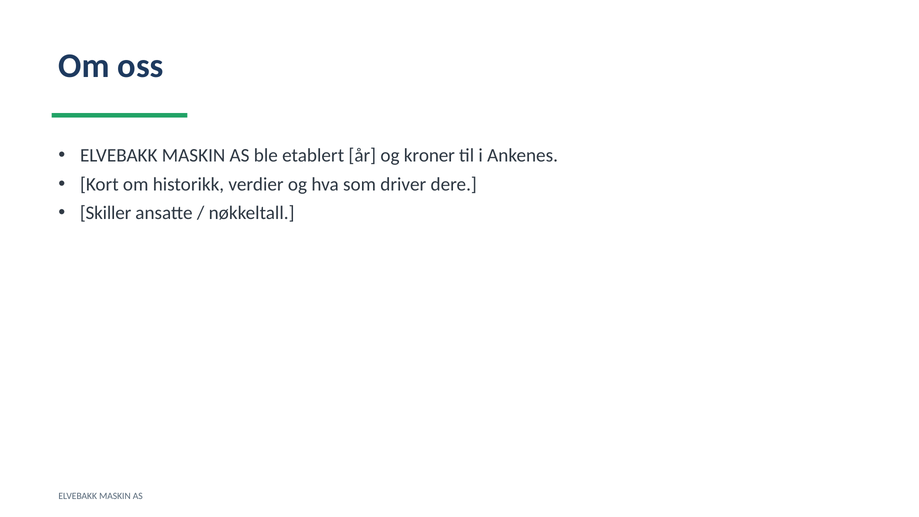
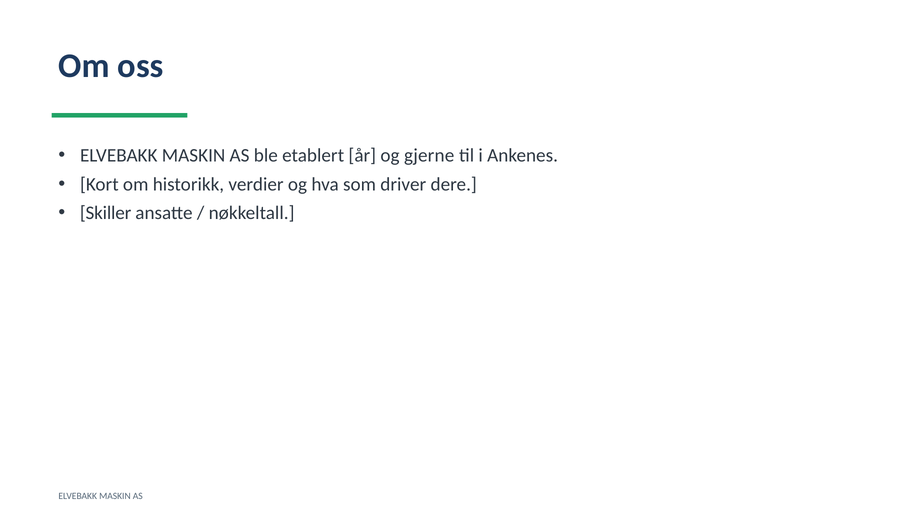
kroner: kroner -> gjerne
